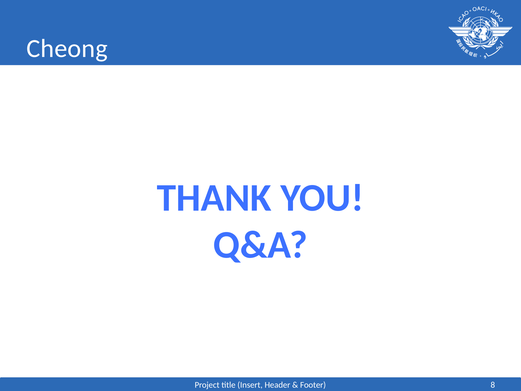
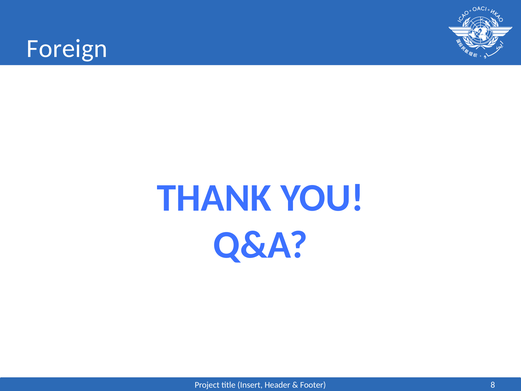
Cheong: Cheong -> Foreign
